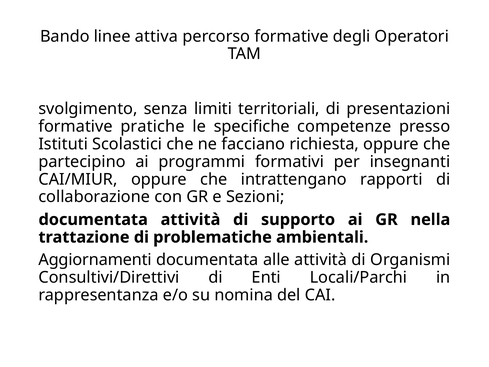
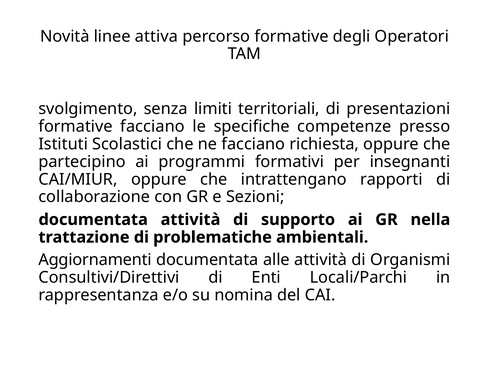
Bando: Bando -> Novità
formative pratiche: pratiche -> facciano
